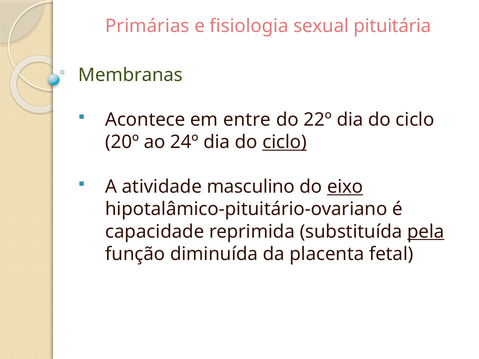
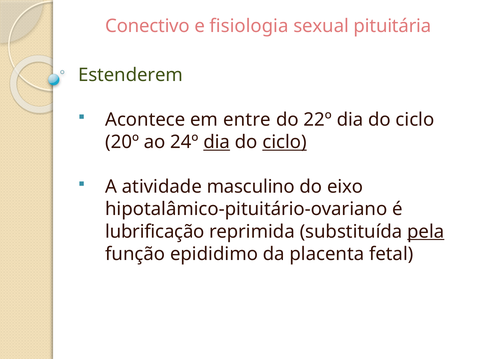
Primárias: Primárias -> Conectivo
Membranas: Membranas -> Estenderem
dia at (217, 142) underline: none -> present
eixo underline: present -> none
capacidade: capacidade -> lubrificação
diminuída: diminuída -> epididimo
